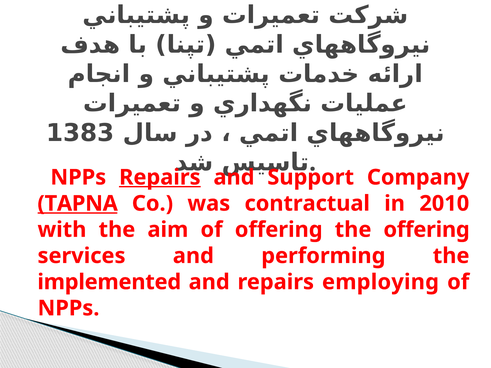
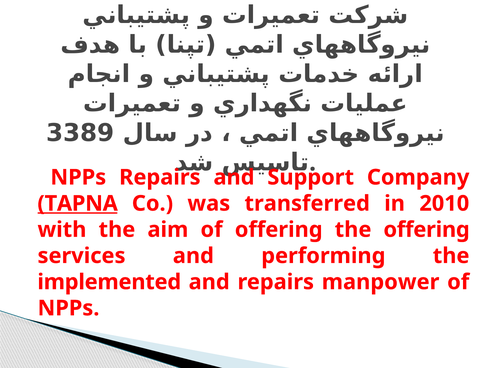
1383: 1383 -> 3389
Repairs at (160, 177) underline: present -> none
contractual: contractual -> transferred
employing: employing -> manpower
